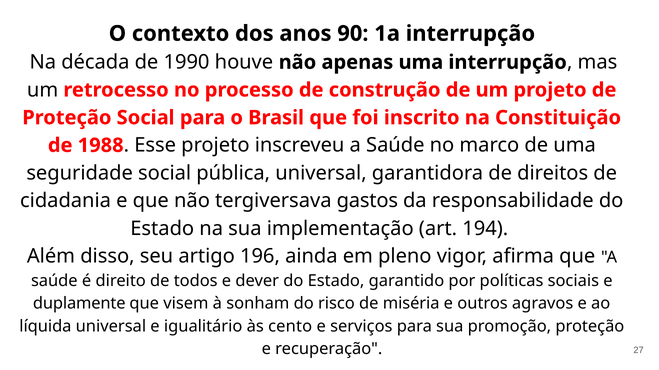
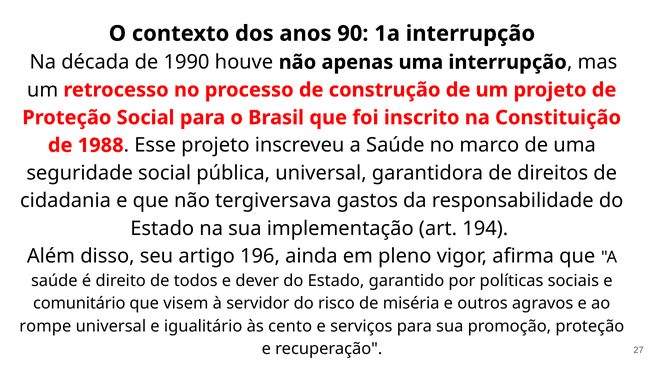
duplamente: duplamente -> comunitário
sonham: sonham -> servidor
líquida: líquida -> rompe
